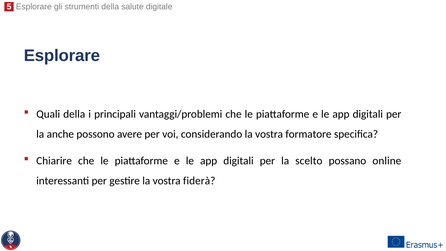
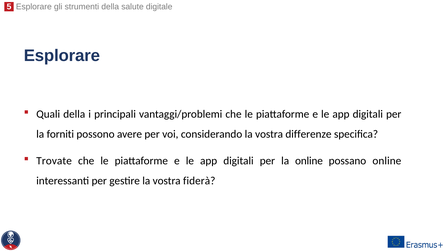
anche: anche -> forniti
formatore: formatore -> differenze
Chiarire: Chiarire -> Trovate
la scelto: scelto -> online
